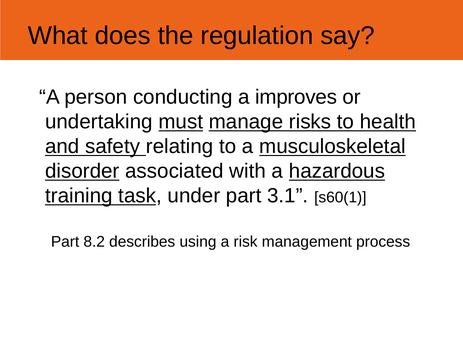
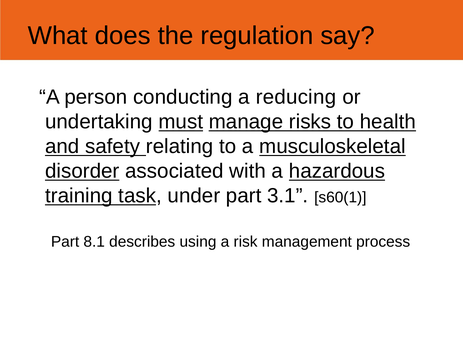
improves: improves -> reducing
8.2: 8.2 -> 8.1
